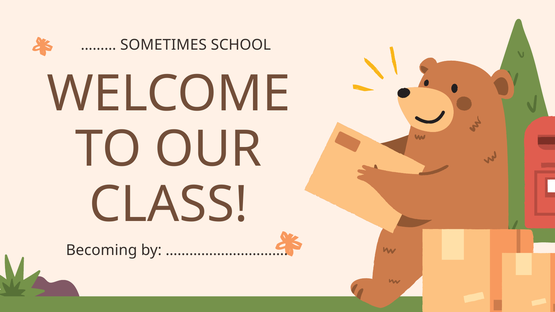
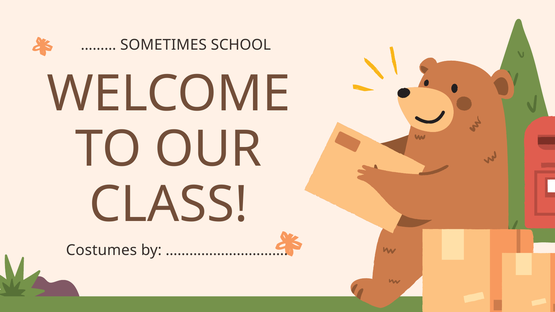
Becoming: Becoming -> Costumes
